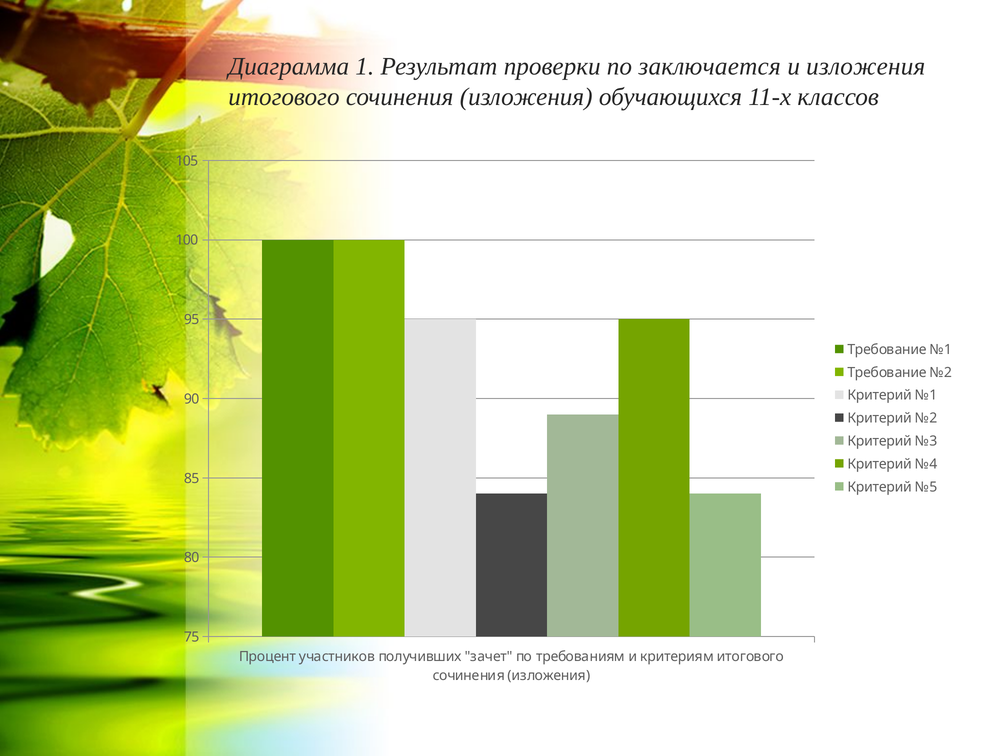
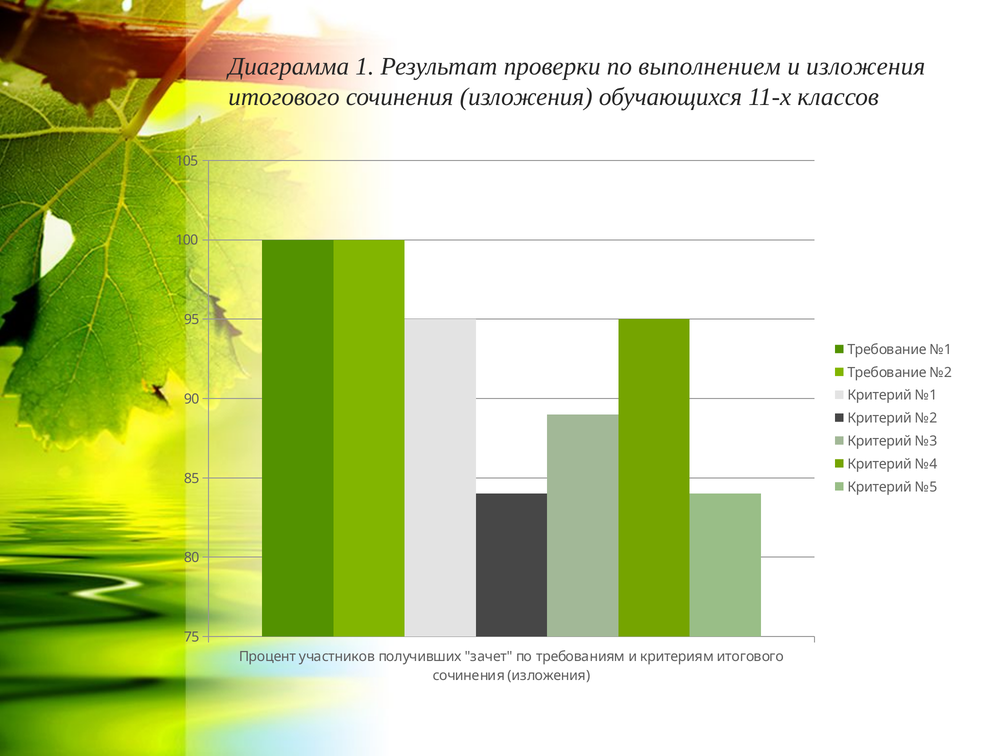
заключается: заключается -> выполнением
